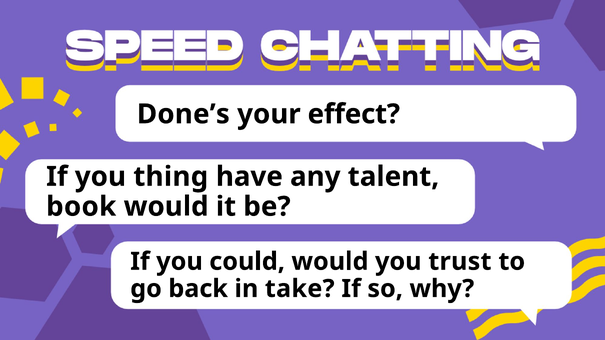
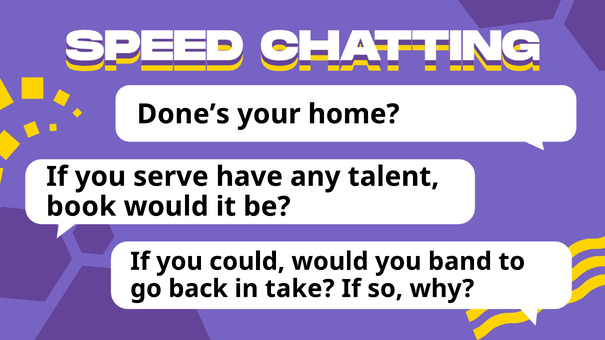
effect: effect -> home
thing: thing -> serve
trust: trust -> band
